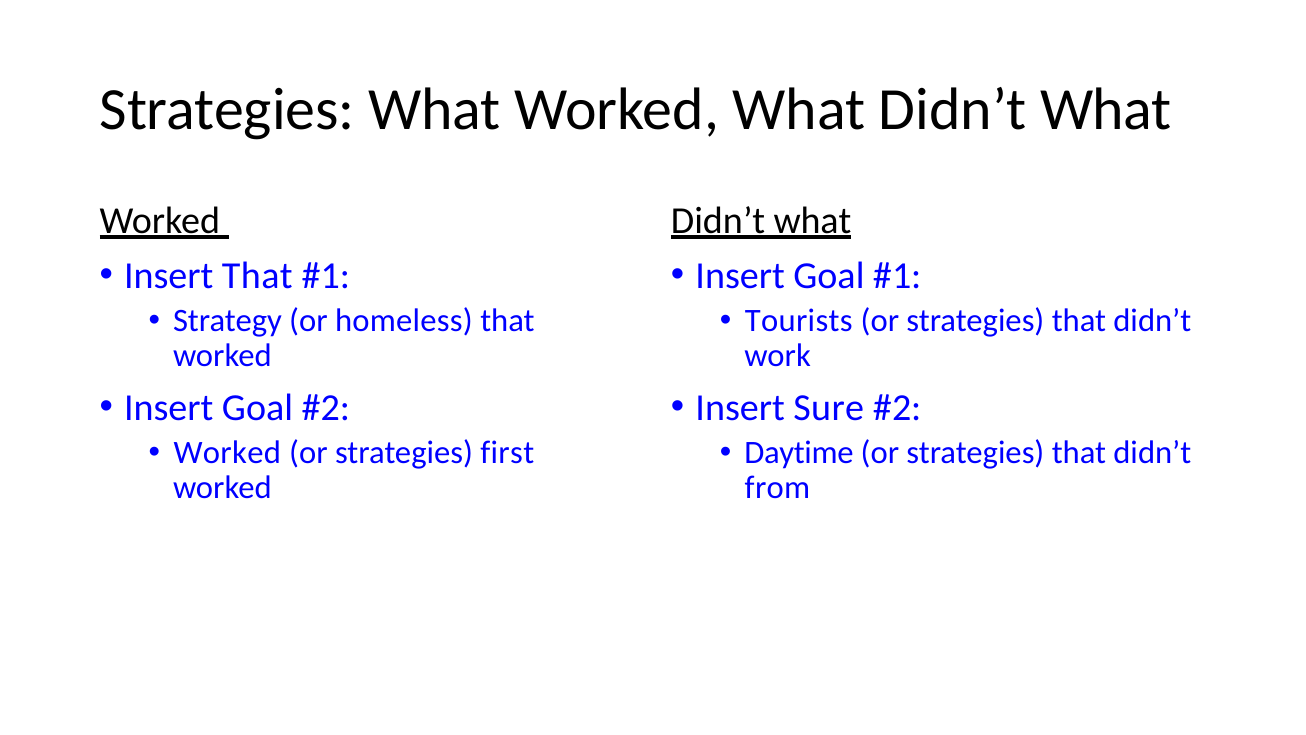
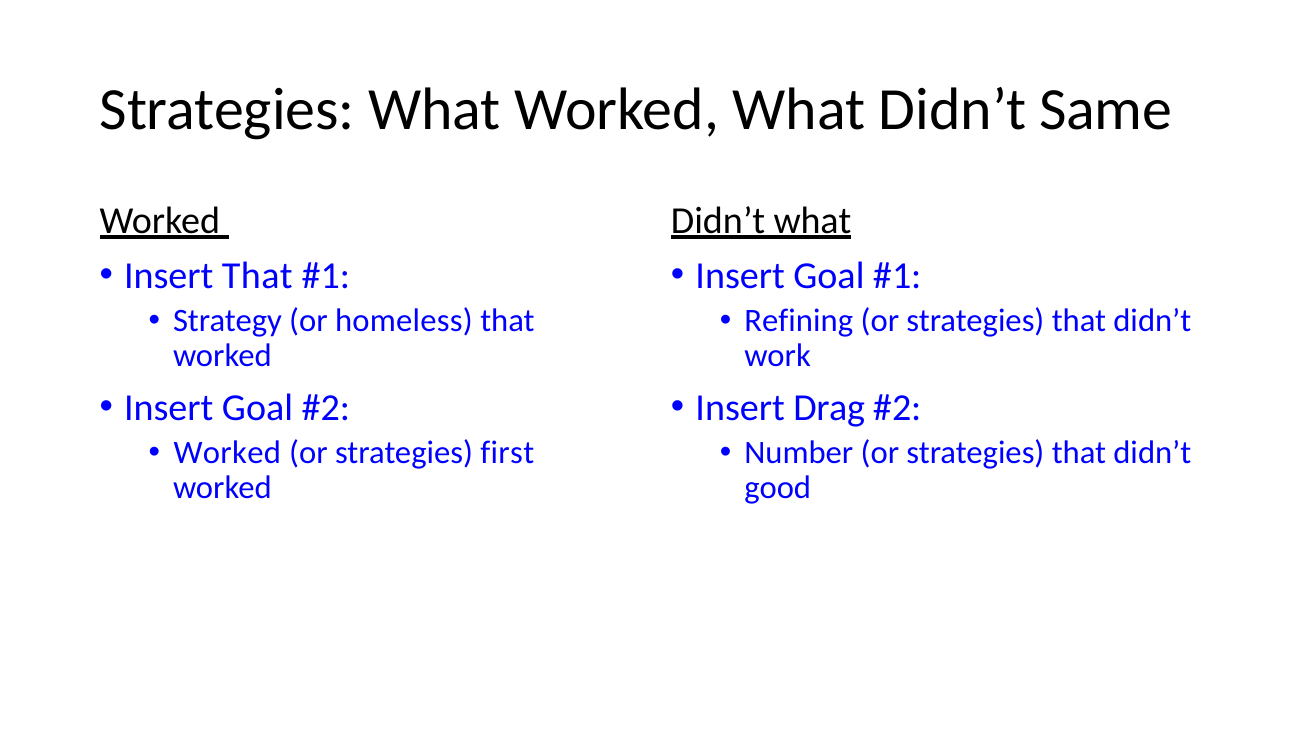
What Didn’t What: What -> Same
Tourists: Tourists -> Refining
Sure: Sure -> Drag
Daytime: Daytime -> Number
from: from -> good
